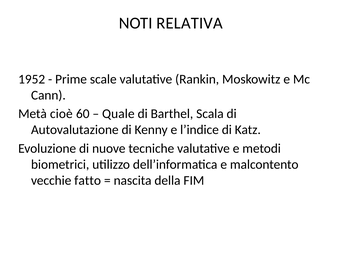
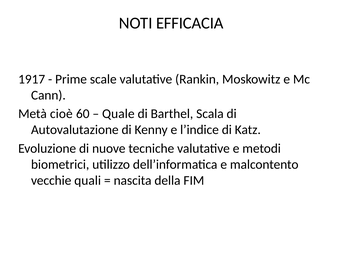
RELATIVA: RELATIVA -> EFFICACIA
1952: 1952 -> 1917
fatto: fatto -> quali
